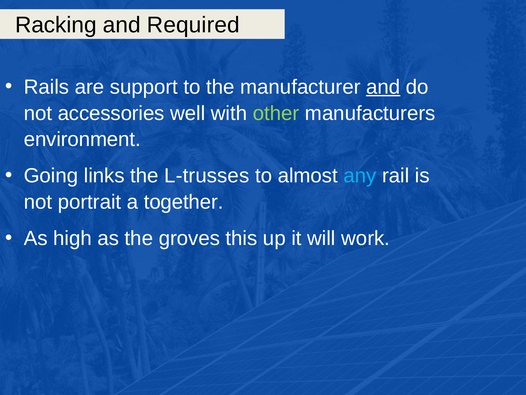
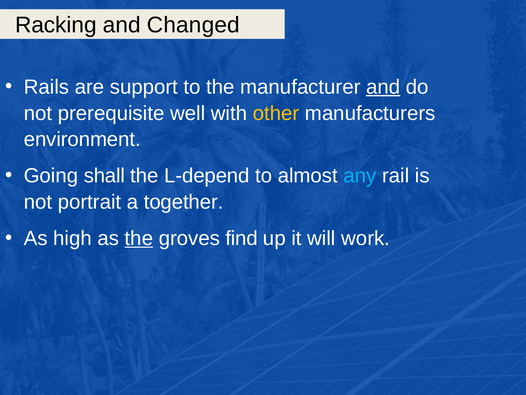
Required: Required -> Changed
accessories: accessories -> prerequisite
other colour: light green -> yellow
links: links -> shall
L-trusses: L-trusses -> L-depend
the at (139, 238) underline: none -> present
this: this -> find
